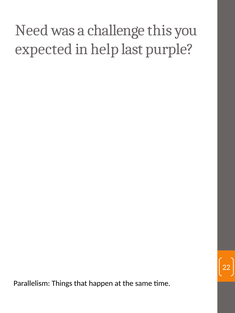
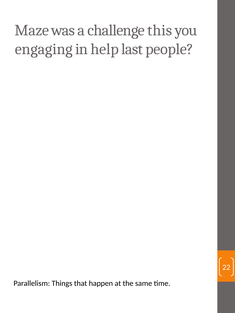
Need: Need -> Maze
expected: expected -> engaging
purple: purple -> people
